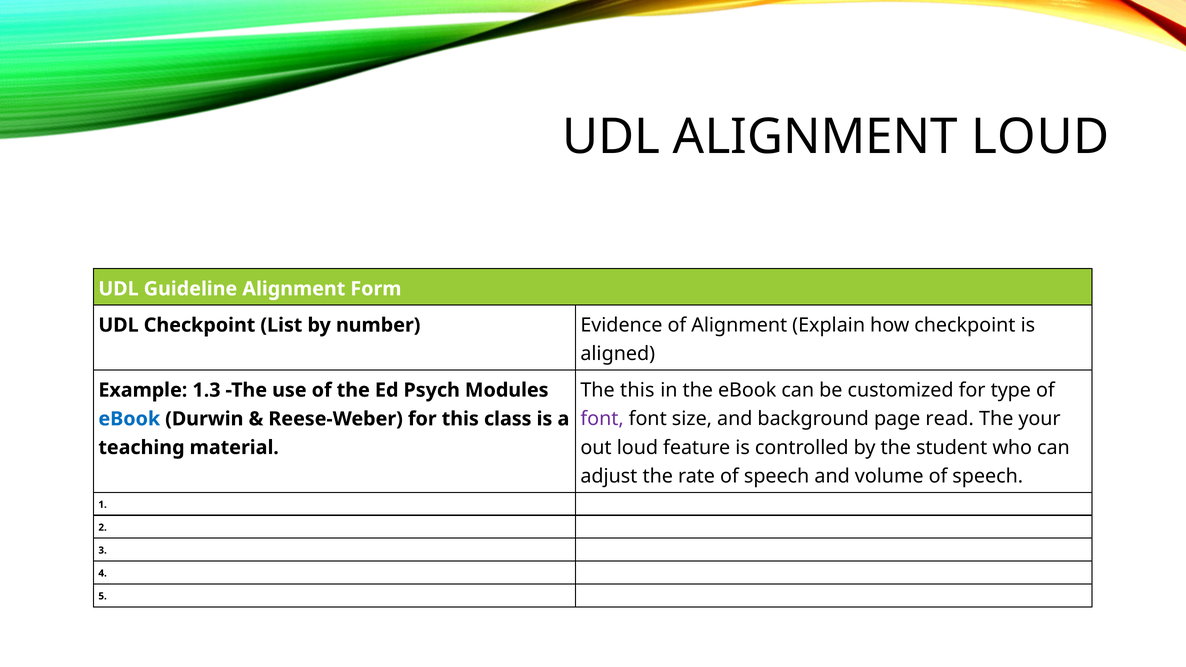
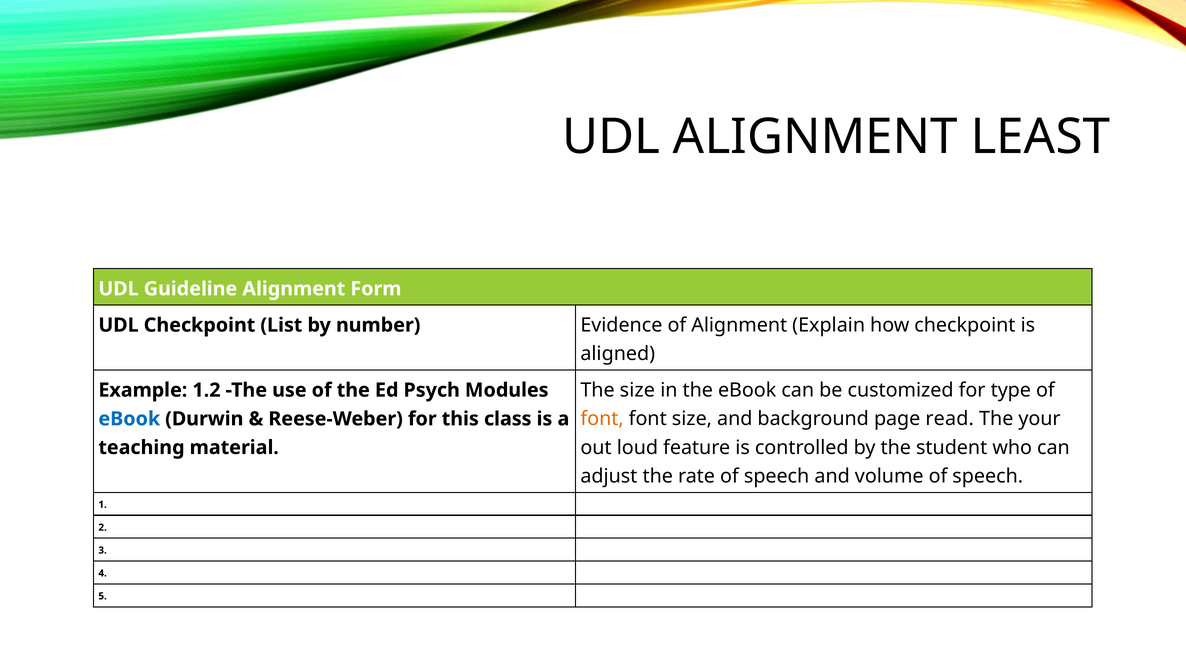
ALIGNMENT LOUD: LOUD -> LEAST
The this: this -> size
1.3: 1.3 -> 1.2
font at (602, 419) colour: purple -> orange
